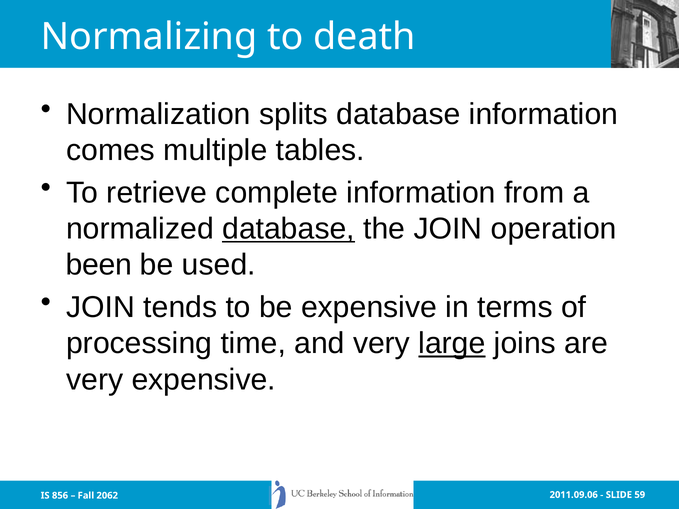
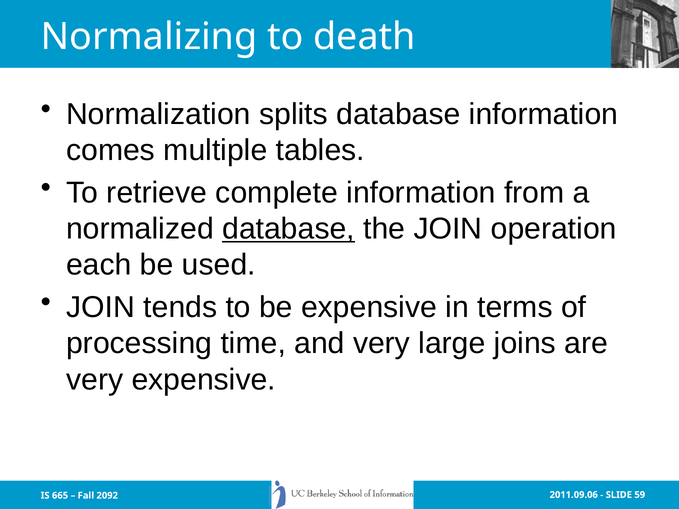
been: been -> each
large underline: present -> none
856: 856 -> 665
2062: 2062 -> 2092
